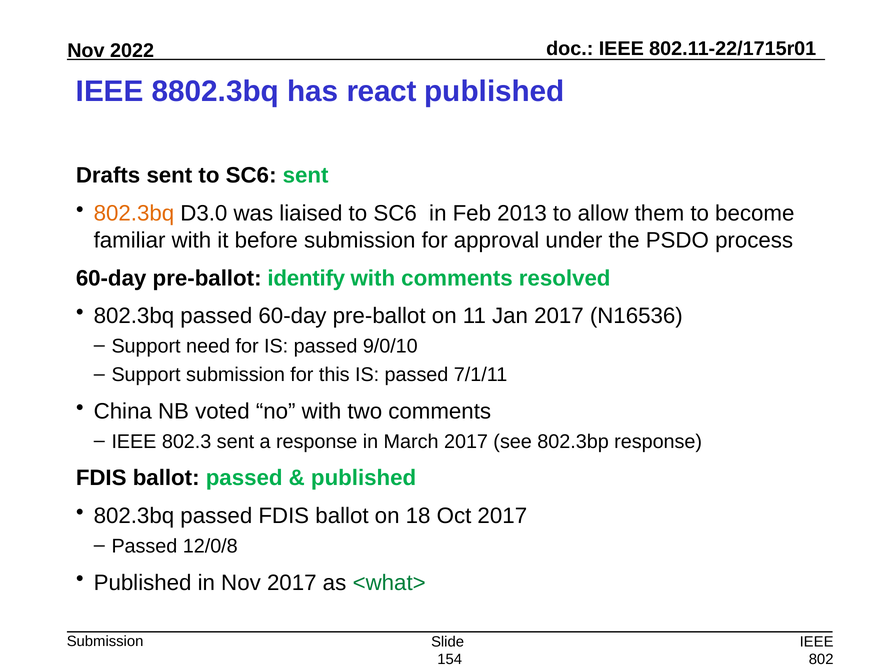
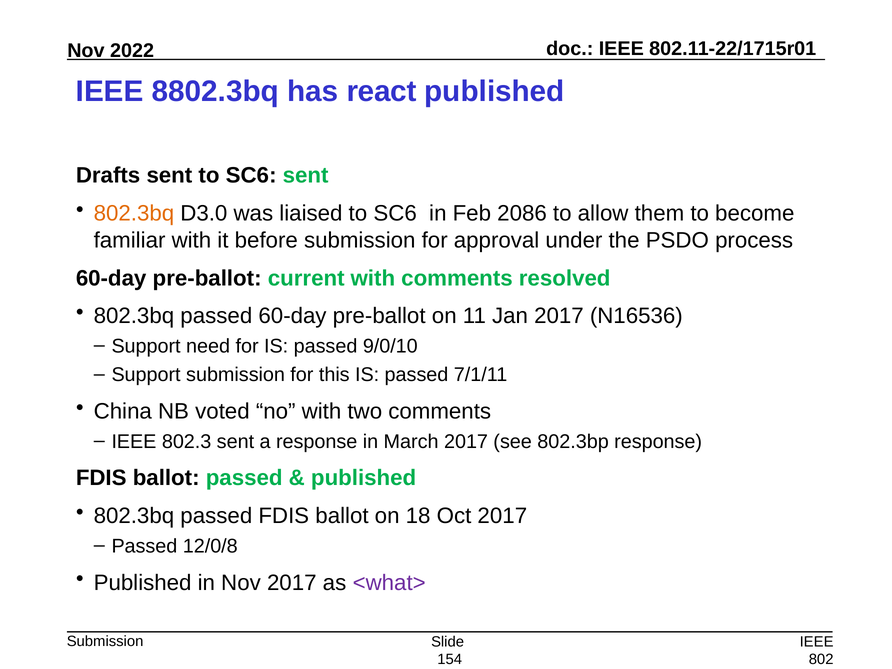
2013: 2013 -> 2086
identify: identify -> current
<what> colour: green -> purple
